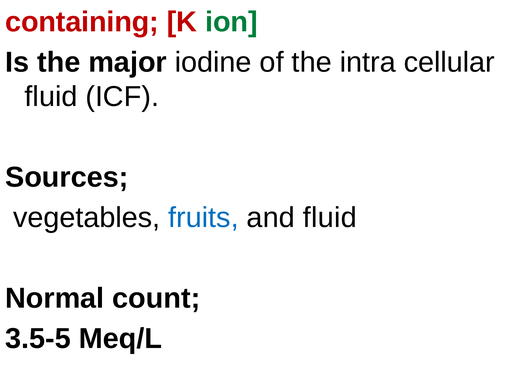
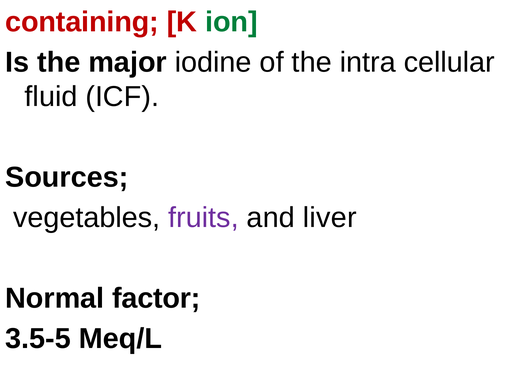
fruits colour: blue -> purple
and fluid: fluid -> liver
count: count -> factor
